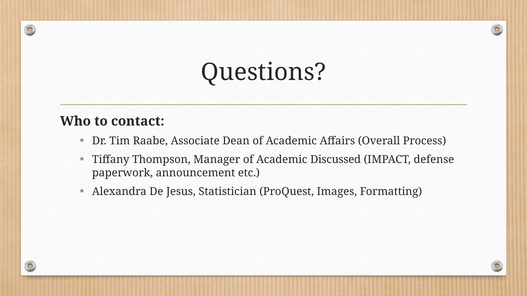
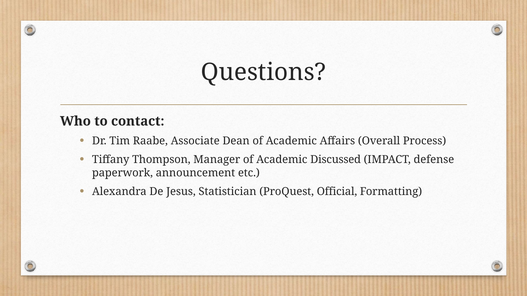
Images: Images -> Official
